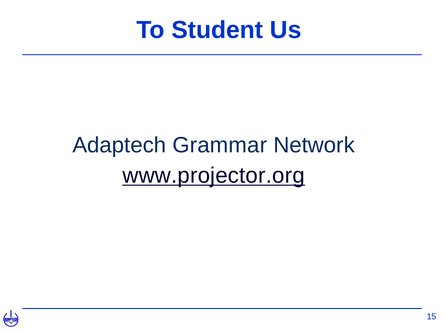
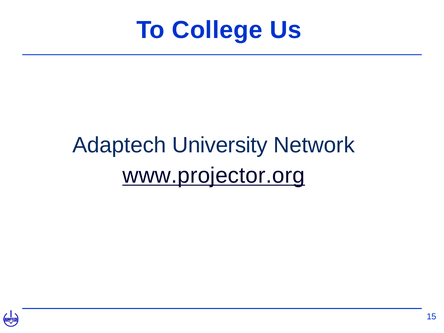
Student: Student -> College
Grammar: Grammar -> University
